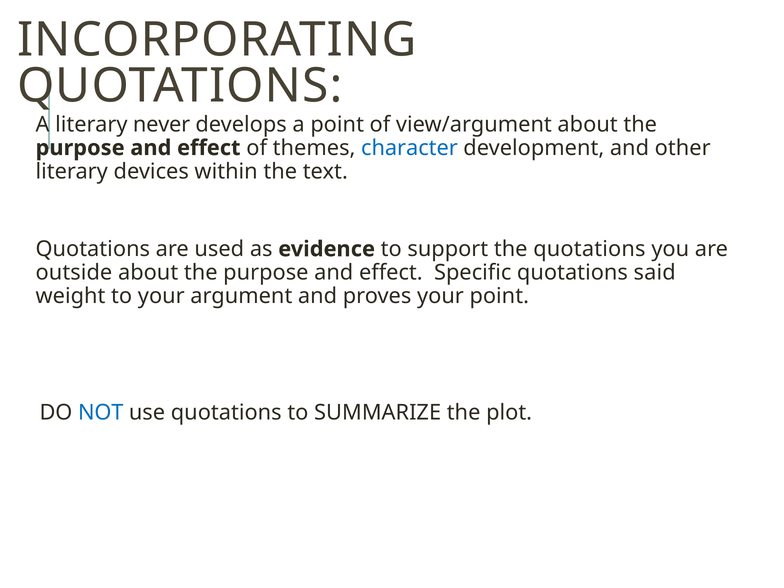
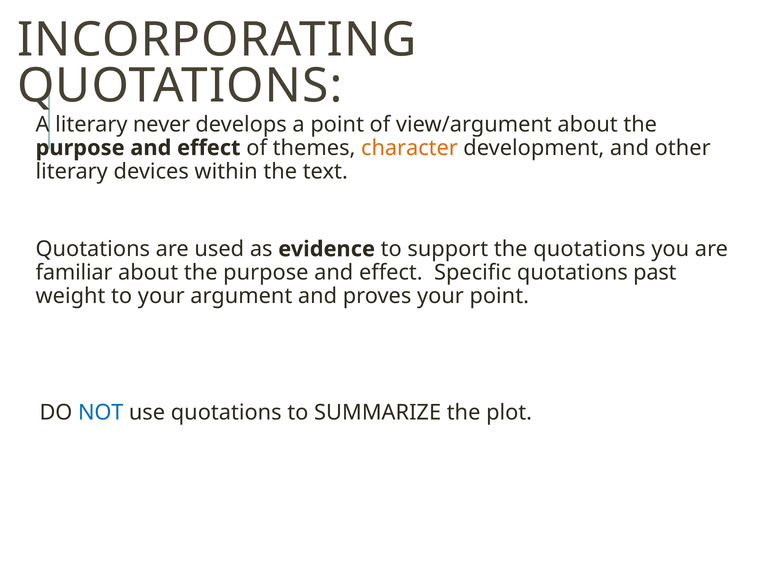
character colour: blue -> orange
outside: outside -> familiar
said: said -> past
